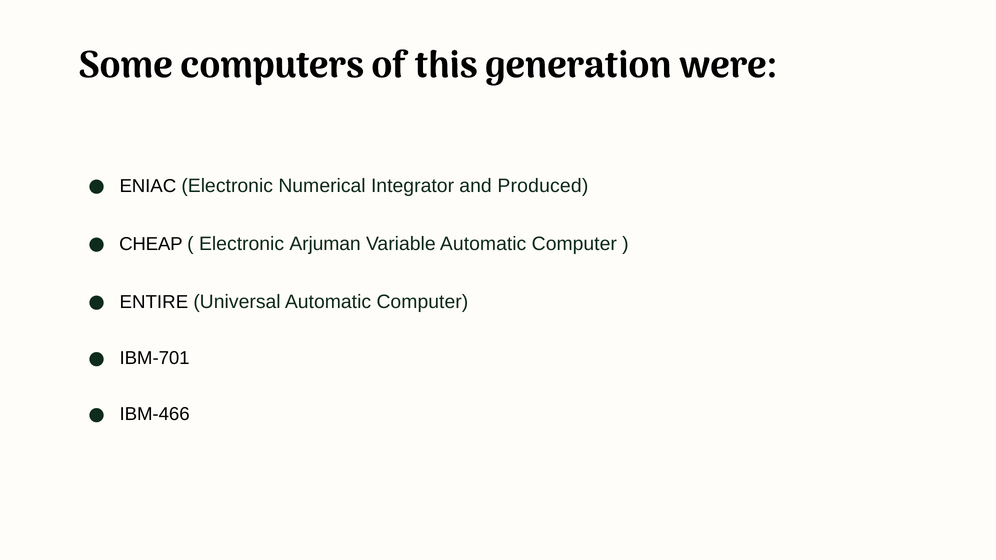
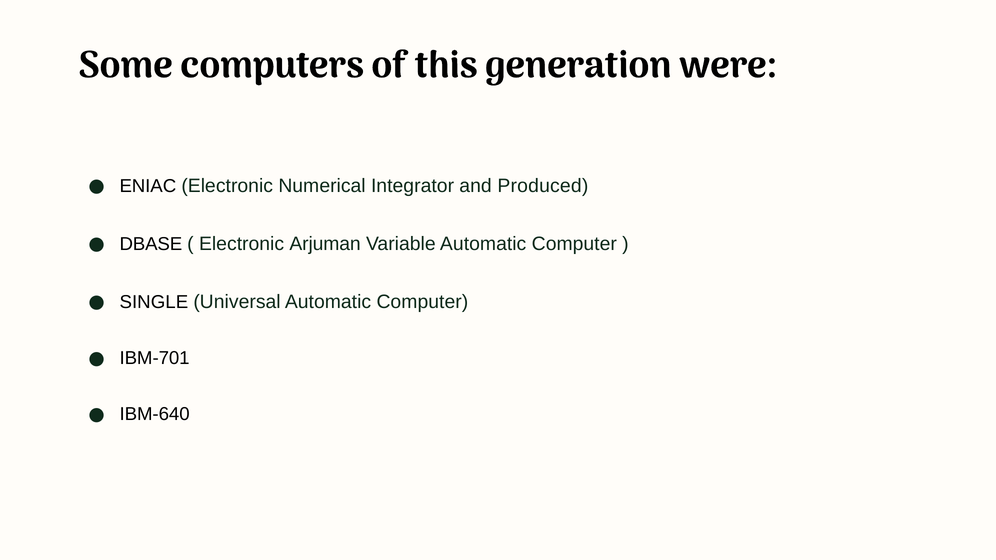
CHEAP: CHEAP -> DBASE
ENTIRE: ENTIRE -> SINGLE
IBM-466: IBM-466 -> IBM-640
